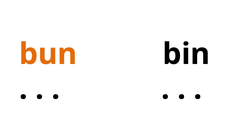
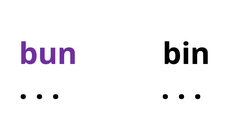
bun colour: orange -> purple
